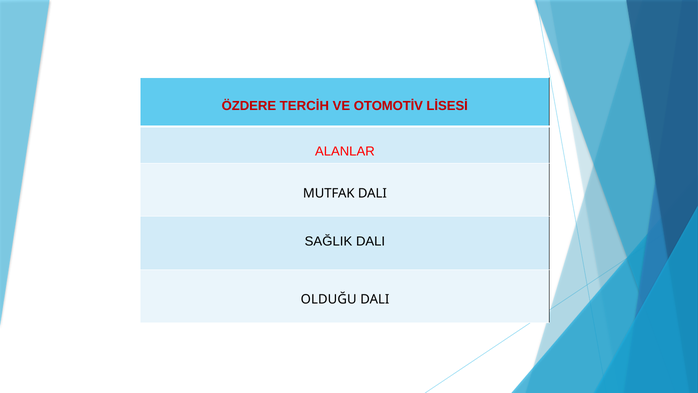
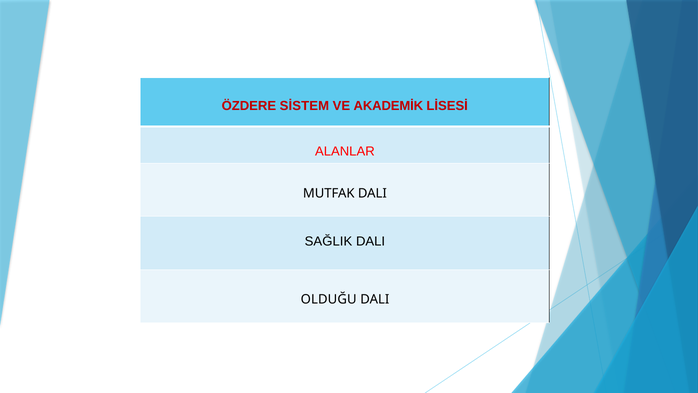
ÖZDERE TERCİH: TERCİH -> SİSTEM
OTOMOTİV: OTOMOTİV -> AKADEMİK
